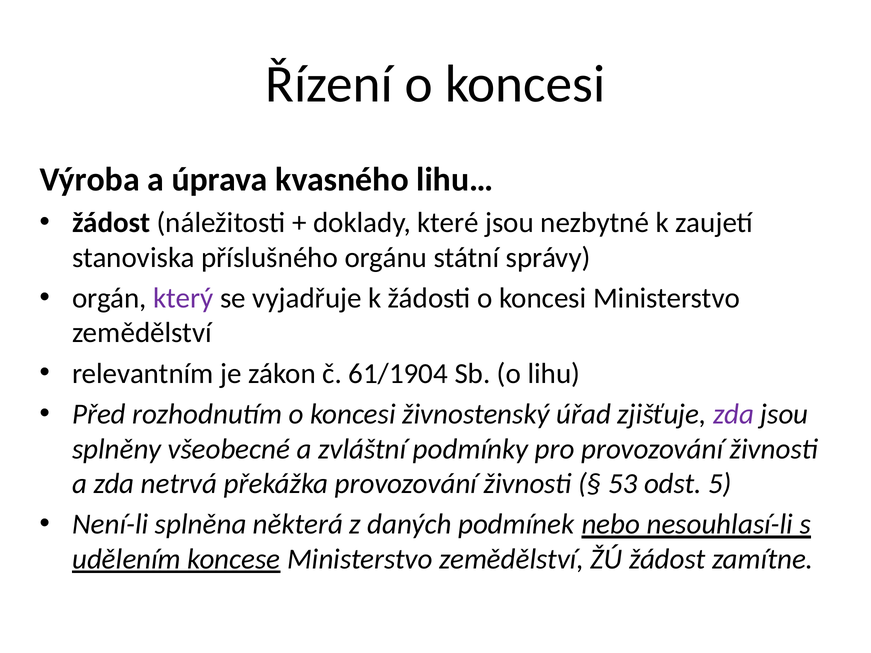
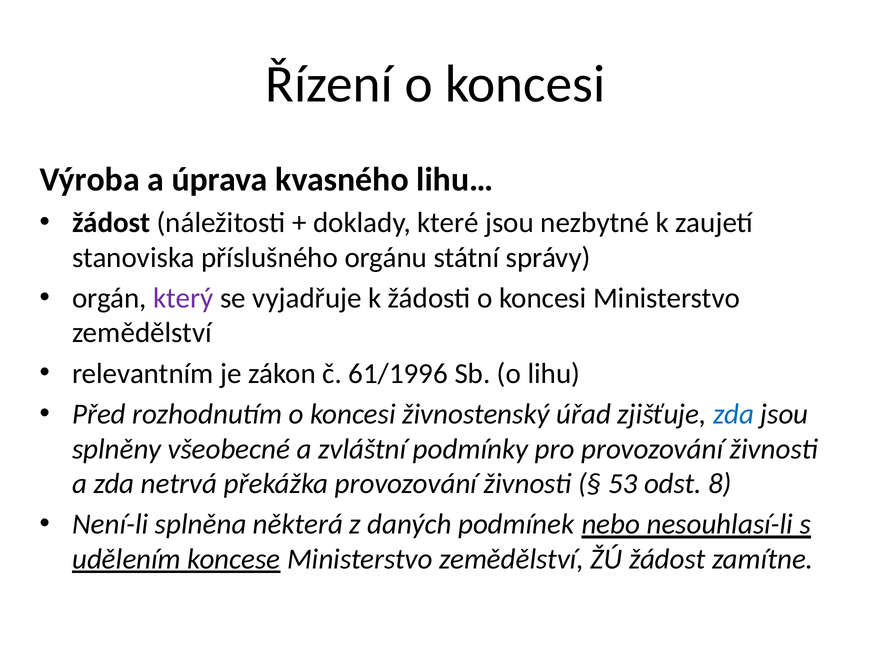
61/1904: 61/1904 -> 61/1996
zda at (734, 414) colour: purple -> blue
5: 5 -> 8
